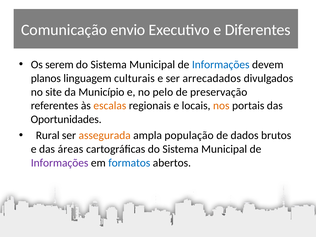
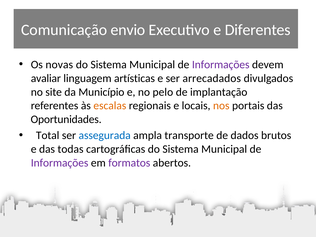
serem: serem -> novas
Informações at (221, 65) colour: blue -> purple
planos: planos -> avaliar
culturais: culturais -> artísticas
preservação: preservação -> implantação
Rural: Rural -> Total
assegurada colour: orange -> blue
população: população -> transporte
áreas: áreas -> todas
formatos colour: blue -> purple
